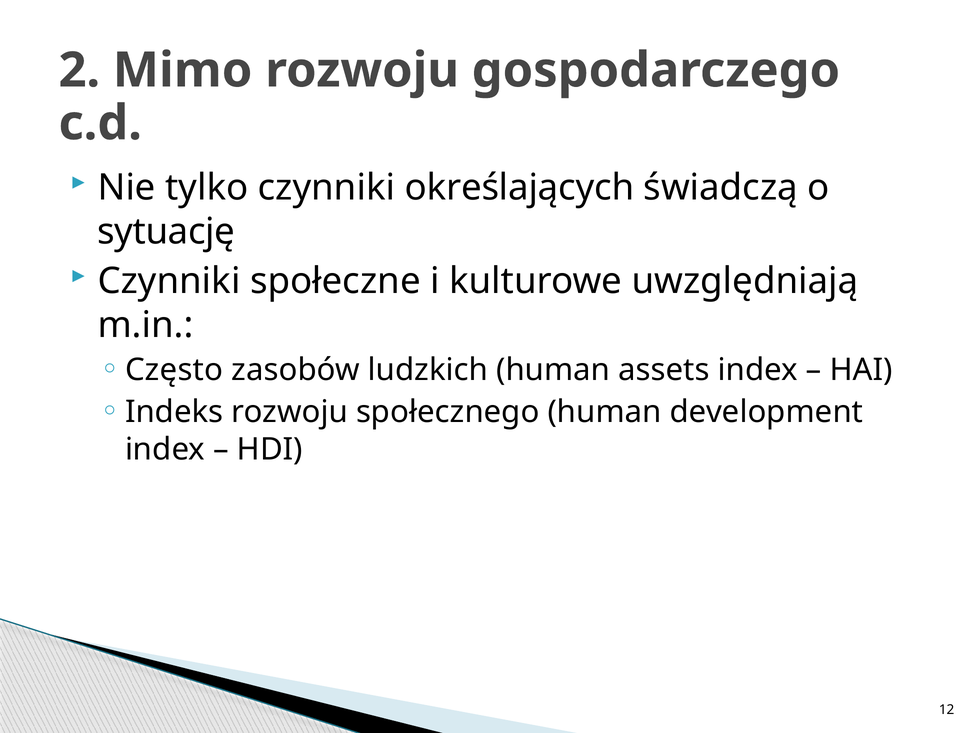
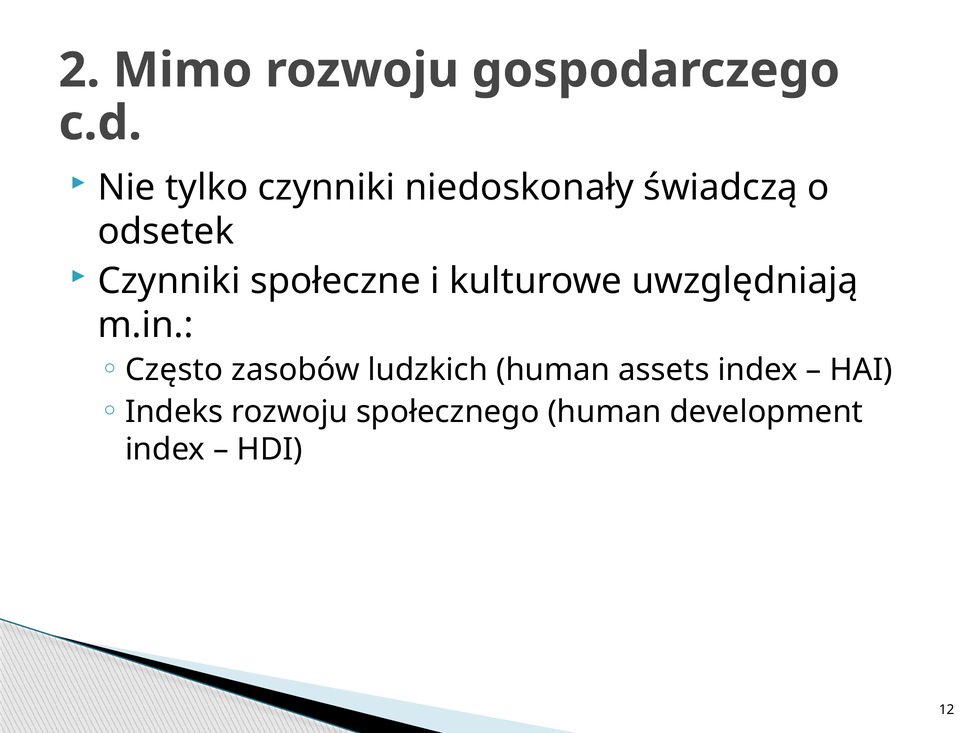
określających: określających -> niedoskonały
sytuację: sytuację -> odsetek
